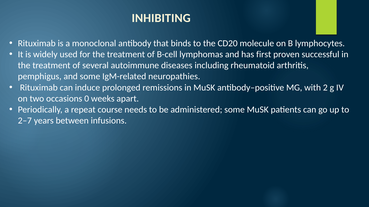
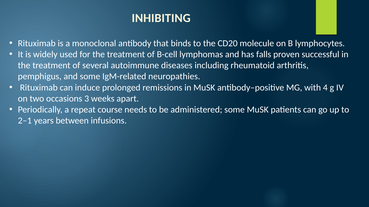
first: first -> falls
2: 2 -> 4
0: 0 -> 3
2–7: 2–7 -> 2–1
